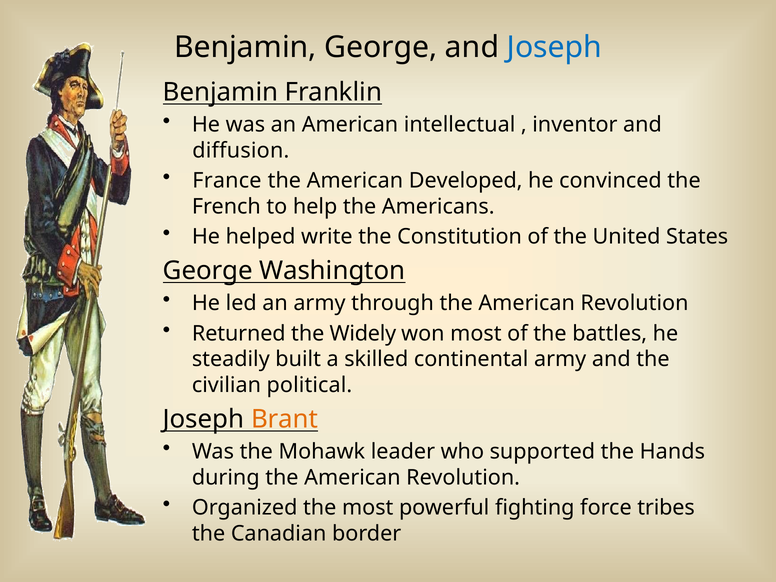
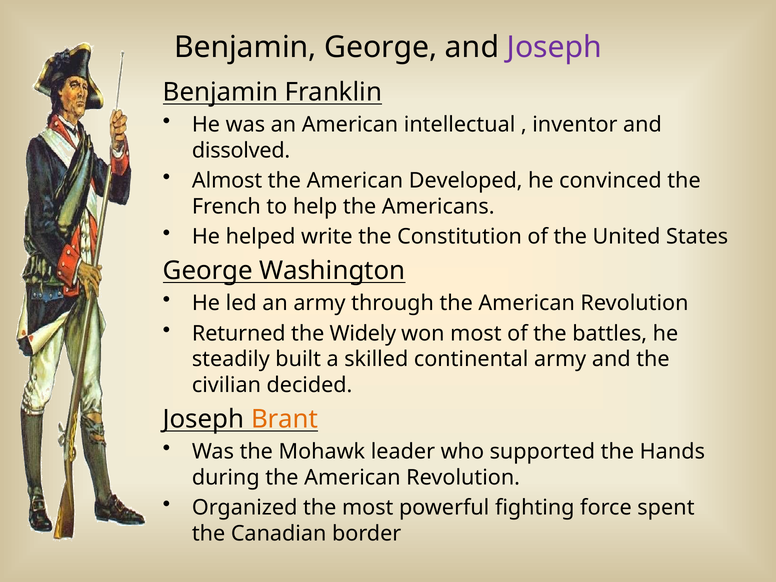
Joseph at (554, 47) colour: blue -> purple
diffusion: diffusion -> dissolved
France: France -> Almost
political: political -> decided
tribes: tribes -> spent
